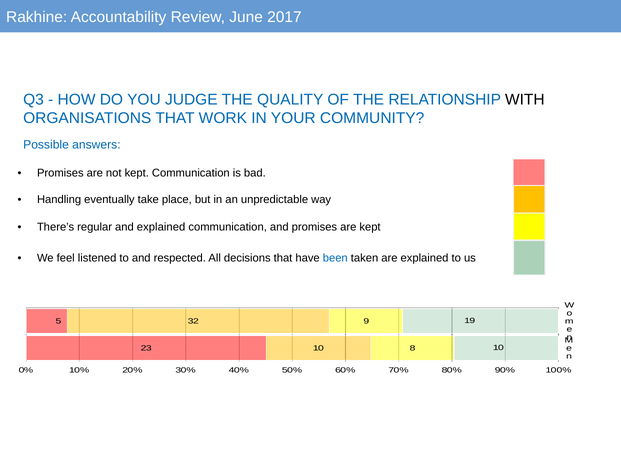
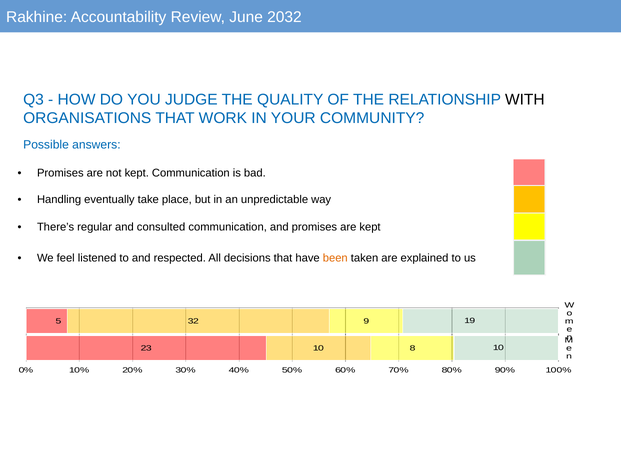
2017: 2017 -> 2032
and explained: explained -> consulted
been colour: blue -> orange
